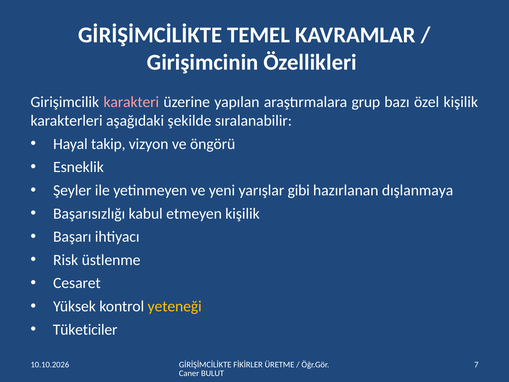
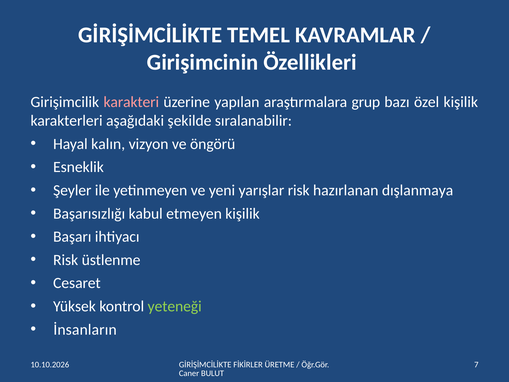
takip: takip -> kalın
yarışlar gibi: gibi -> risk
yeteneği colour: yellow -> light green
Tüketiciler: Tüketiciler -> İnsanların
